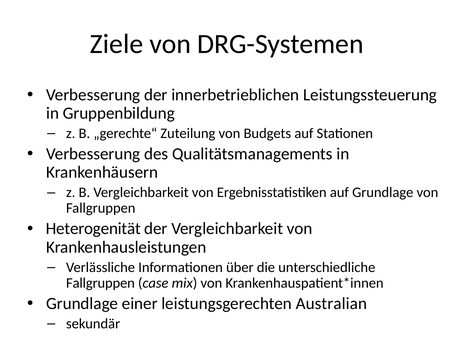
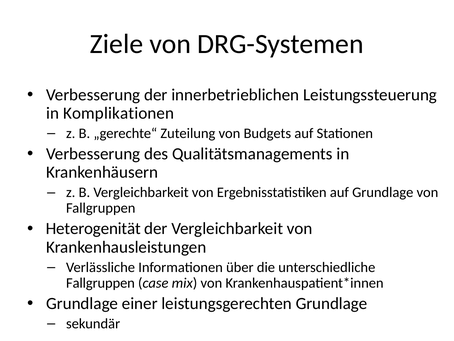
Gruppenbildung: Gruppenbildung -> Komplikationen
leistungsgerechten Australian: Australian -> Grundlage
